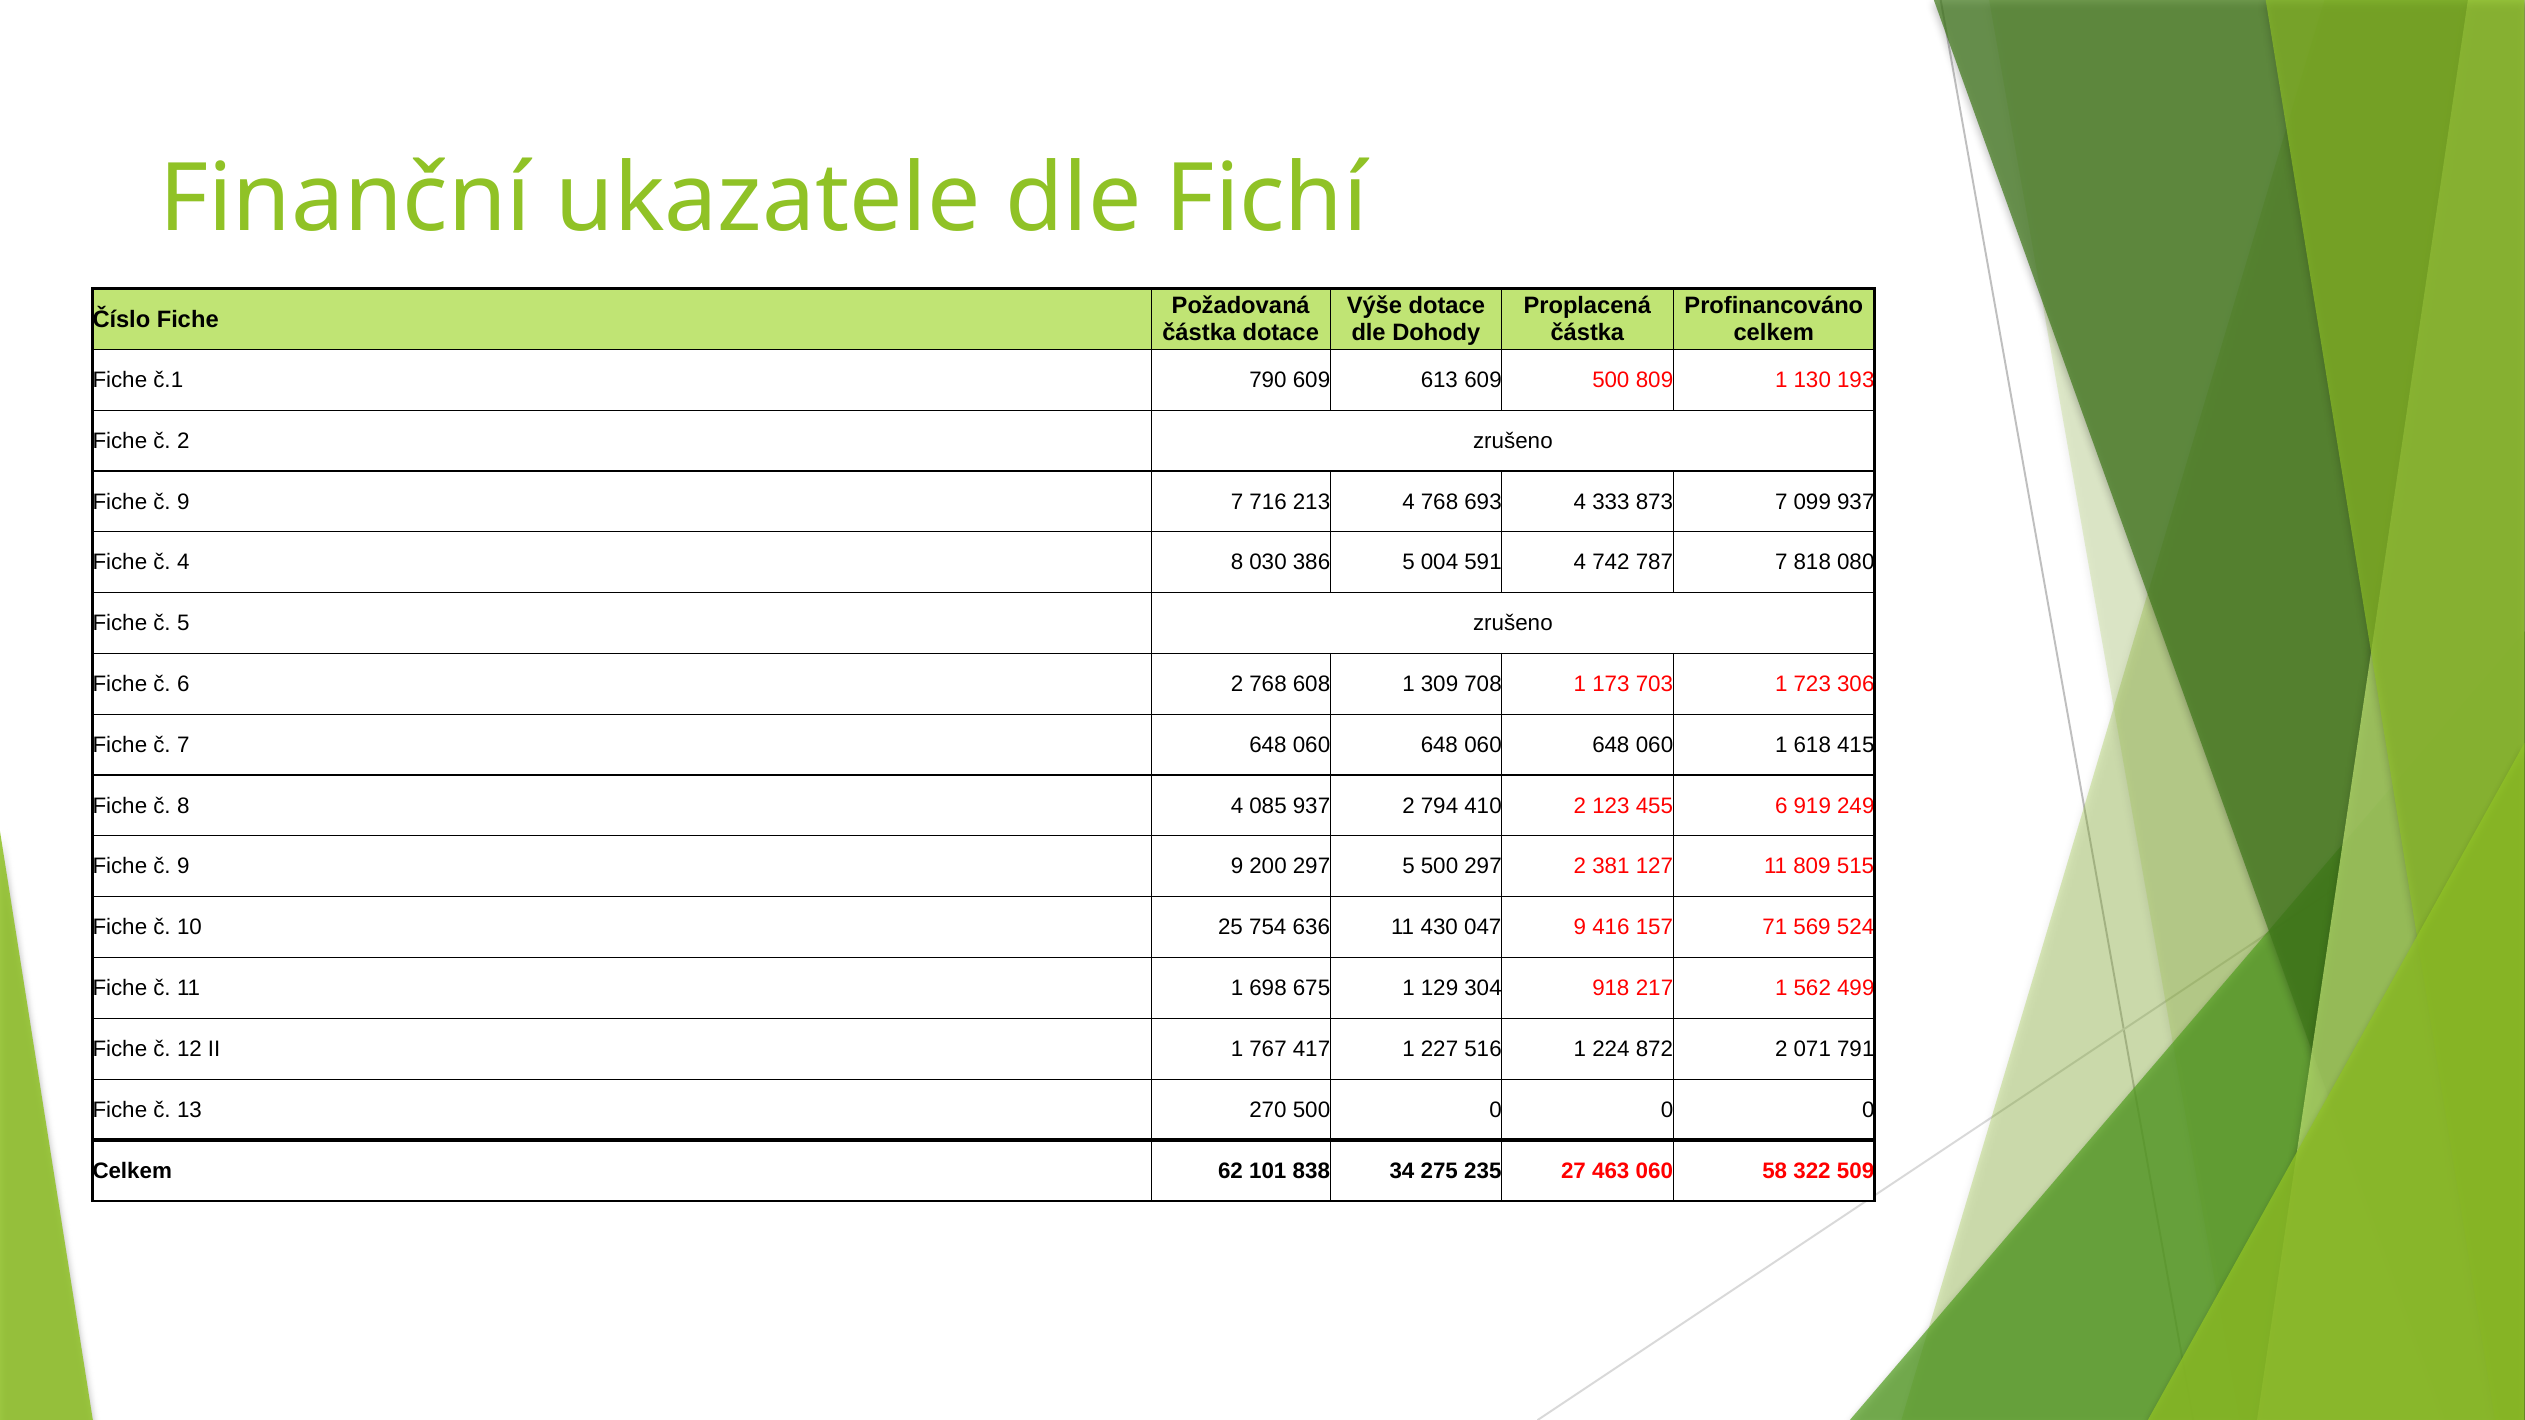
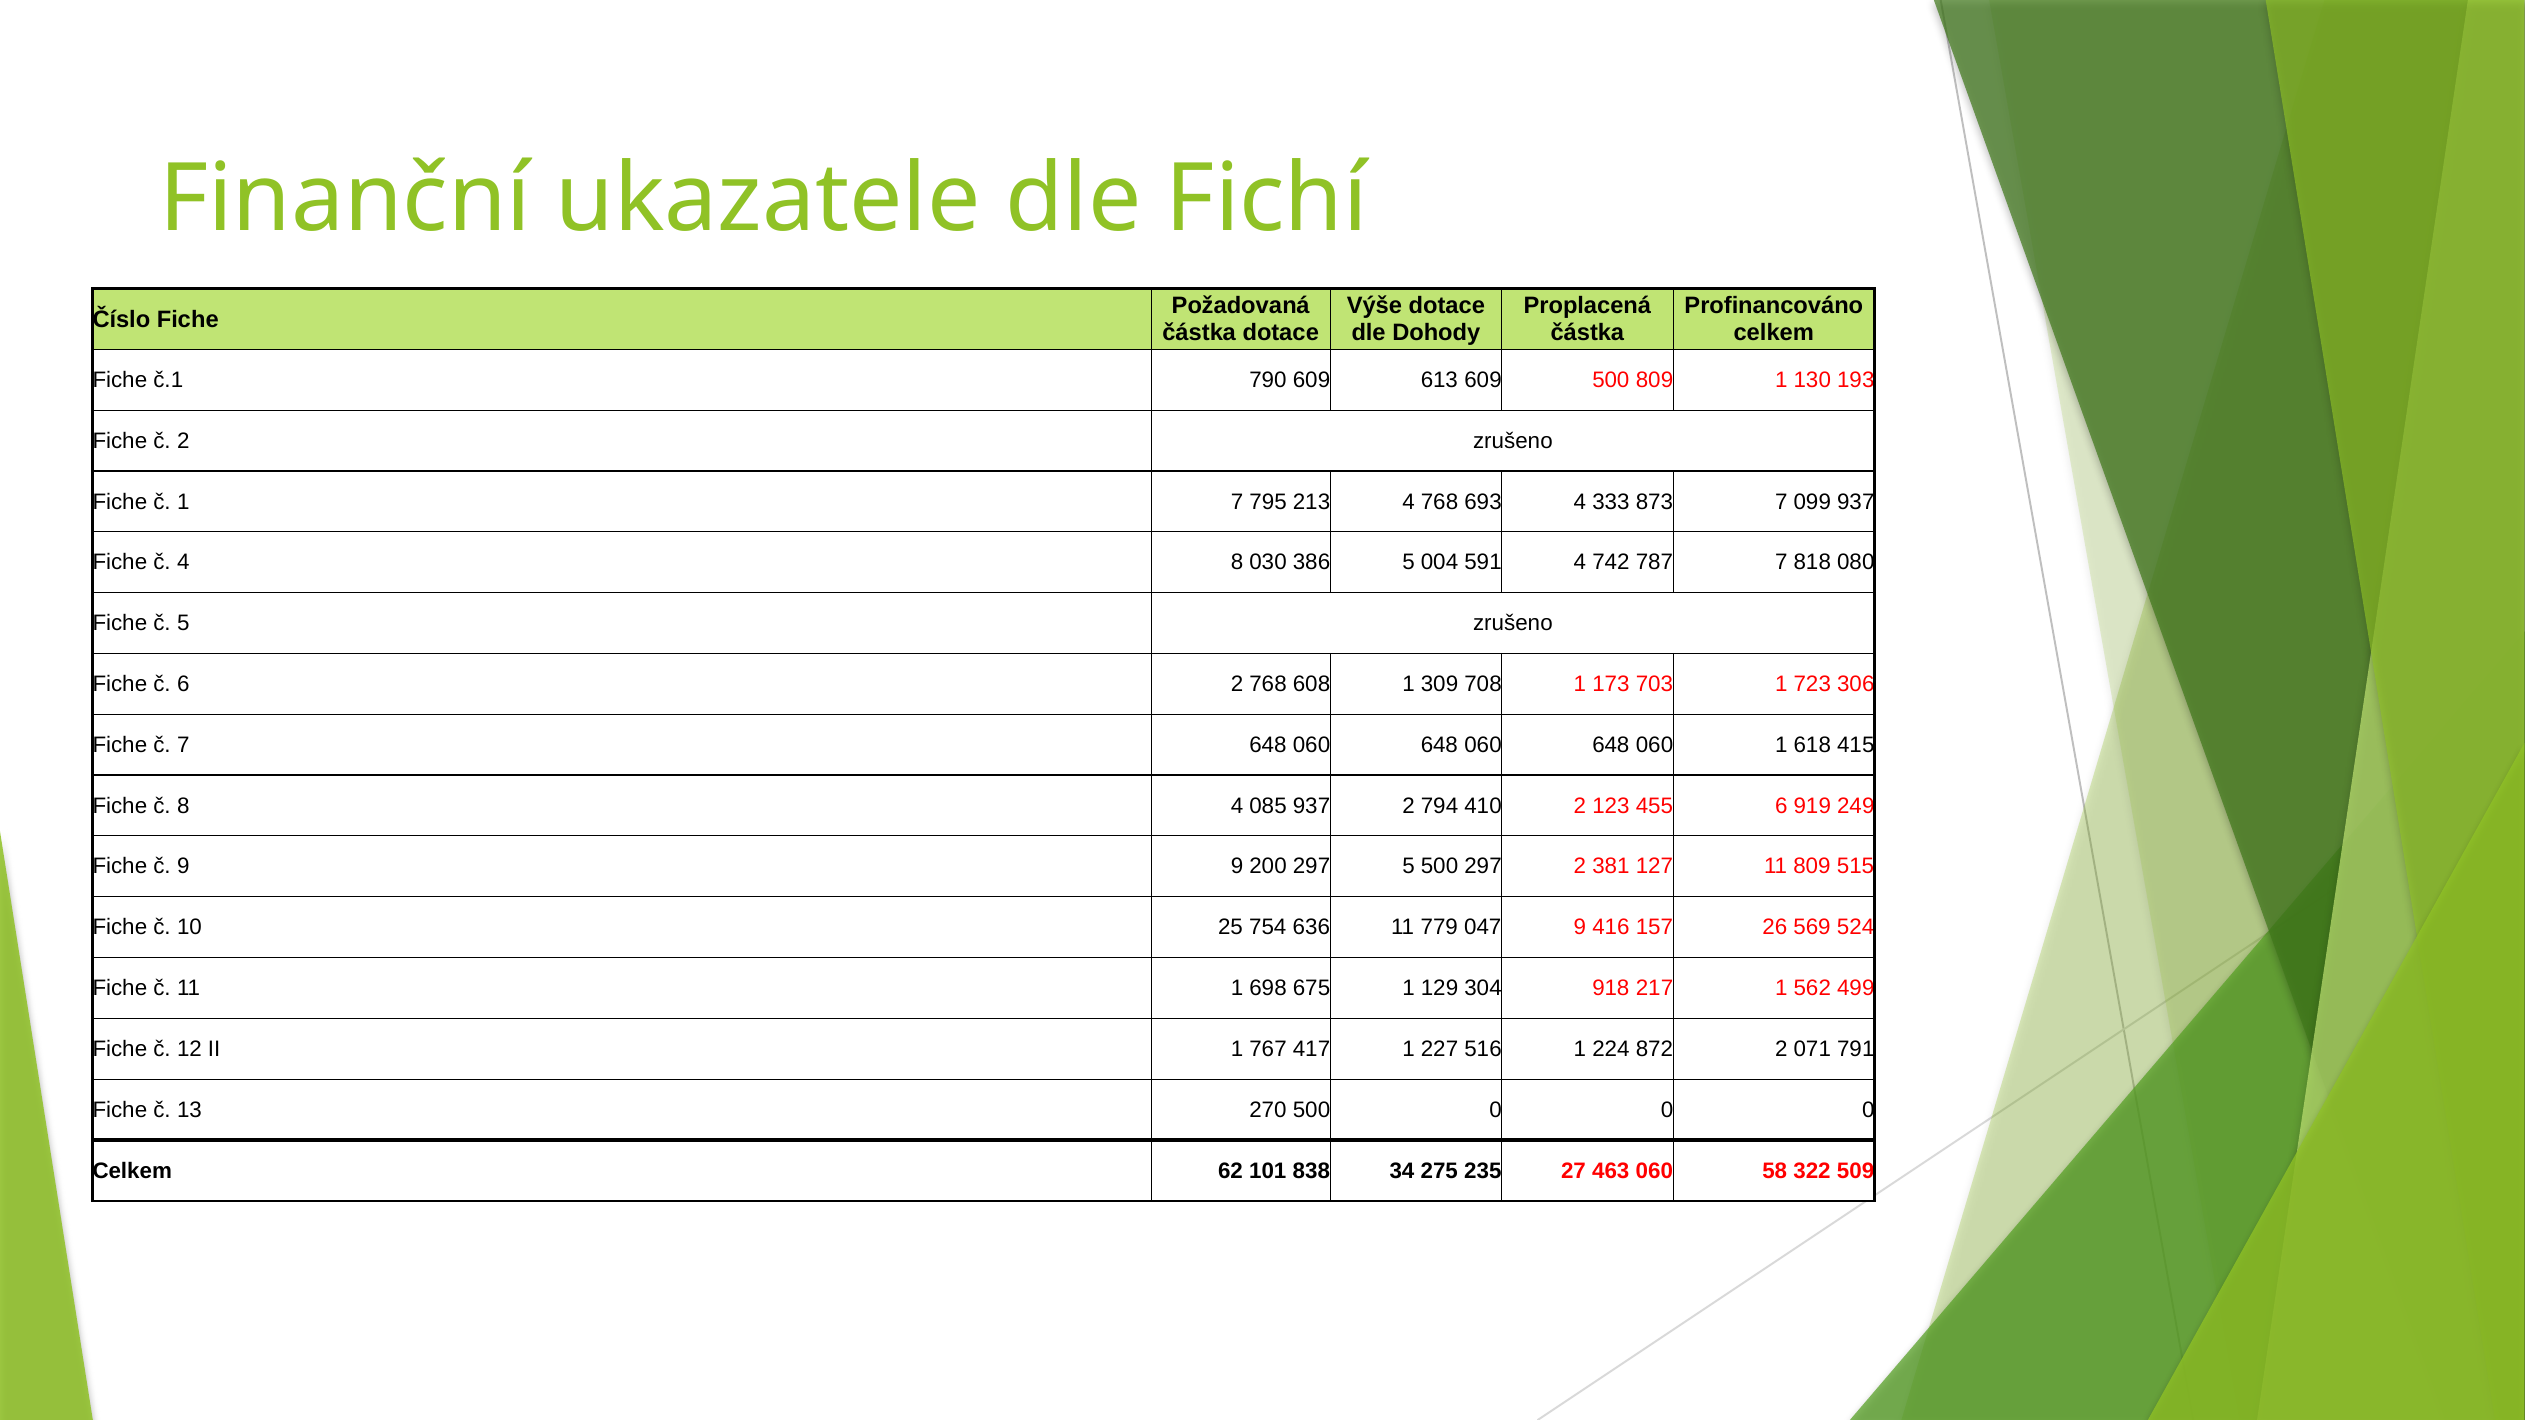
9 at (183, 502): 9 -> 1
716: 716 -> 795
430: 430 -> 779
71: 71 -> 26
